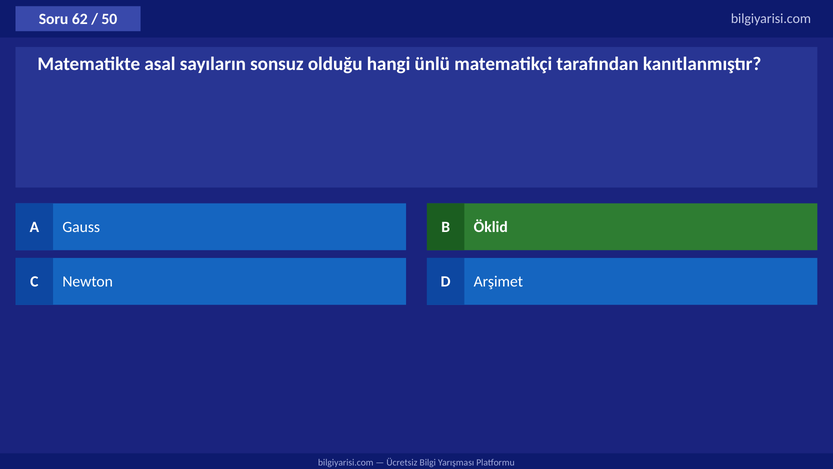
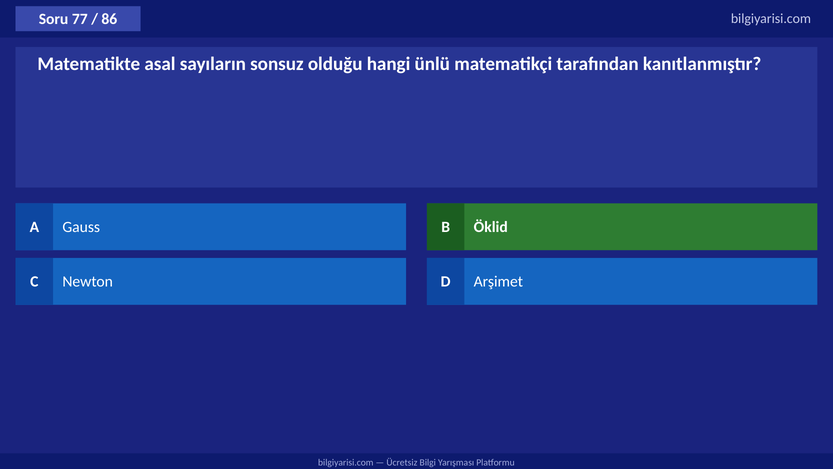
62: 62 -> 77
50: 50 -> 86
